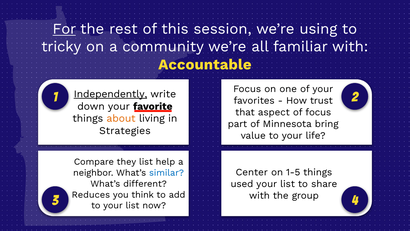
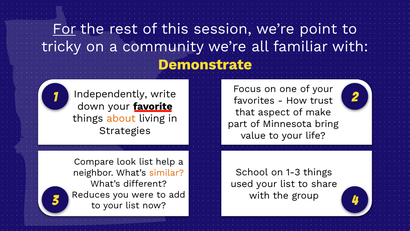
using: using -> point
Accountable: Accountable -> Demonstrate
Independently underline: present -> none
of focus: focus -> make
they: they -> look
Center: Center -> School
1-5: 1-5 -> 1-3
similar colour: blue -> orange
think: think -> were
